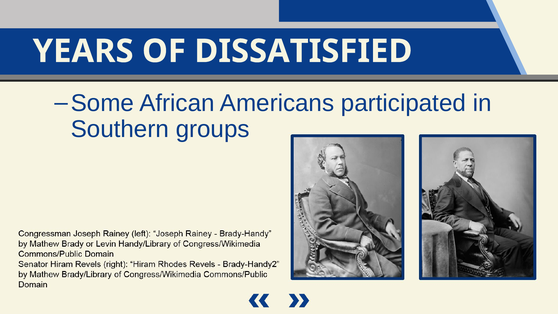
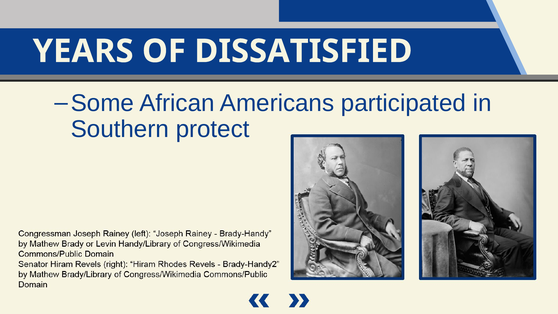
groups: groups -> protect
